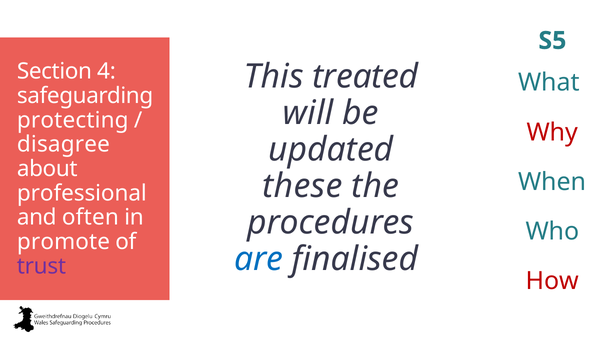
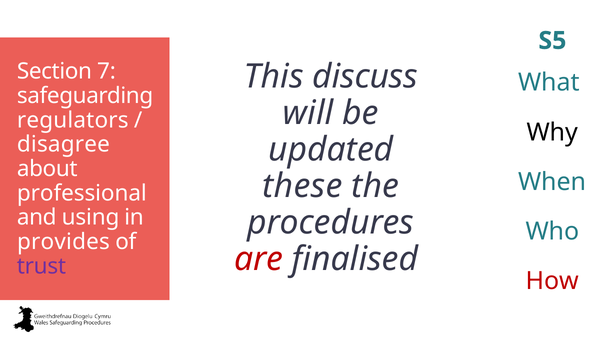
4: 4 -> 7
treated: treated -> discuss
protecting: protecting -> regulators
Why colour: red -> black
often: often -> using
promote: promote -> provides
are colour: blue -> red
